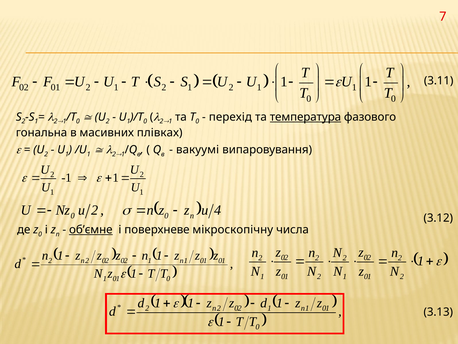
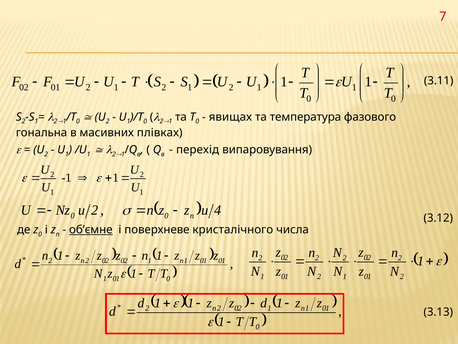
перехід: перехід -> явищах
температура underline: present -> none
вакуумі: вакуумі -> перехід
мікроскопічну: мікроскопічну -> кристалічного
